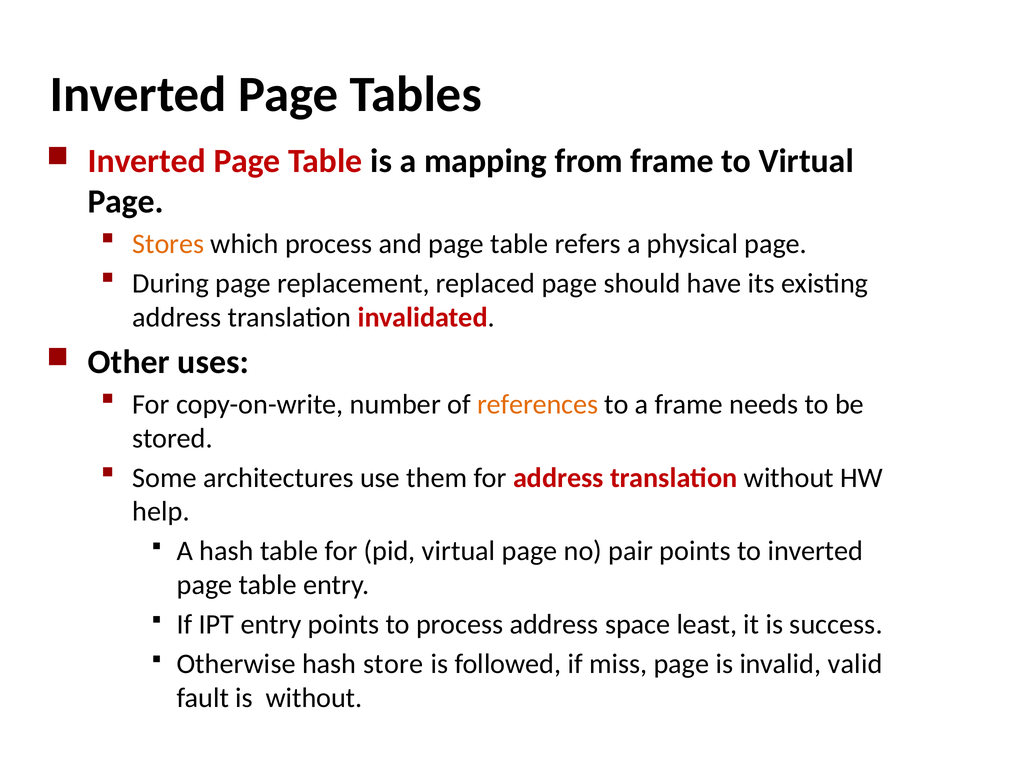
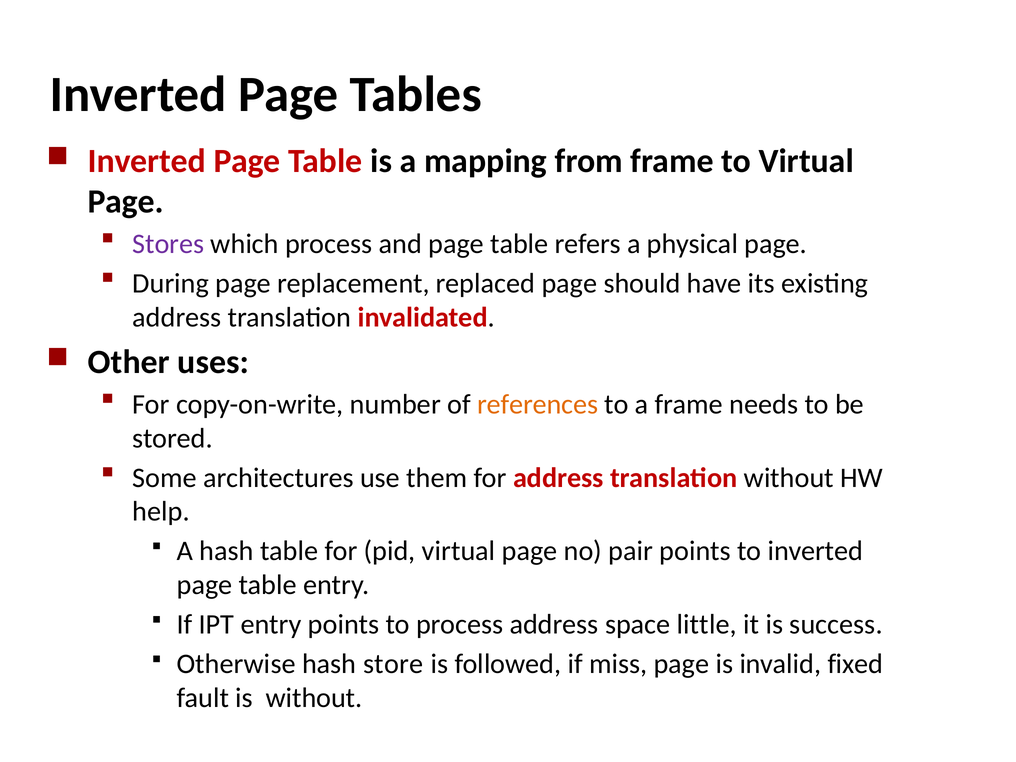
Stores colour: orange -> purple
least: least -> little
valid: valid -> fixed
